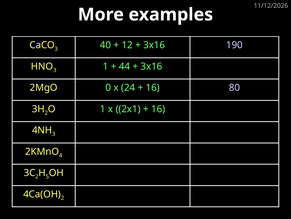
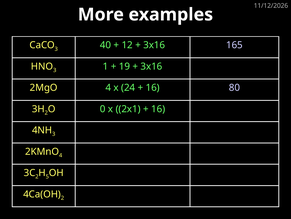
190: 190 -> 165
44: 44 -> 19
2MgO 0: 0 -> 4
1 at (103, 109): 1 -> 0
